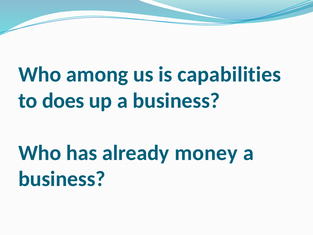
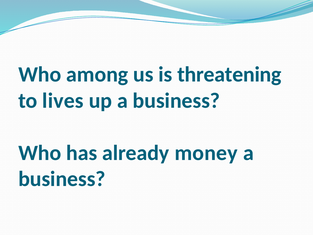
capabilities: capabilities -> threatening
does: does -> lives
